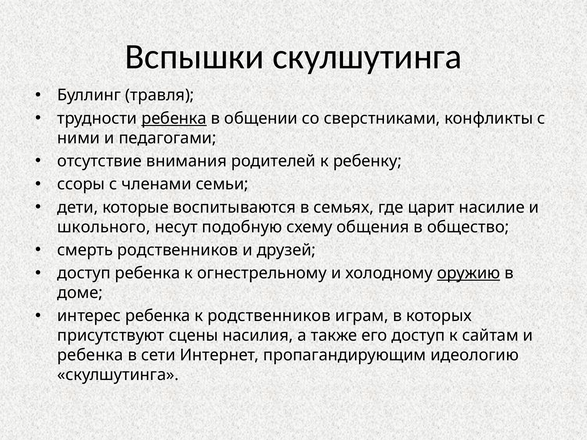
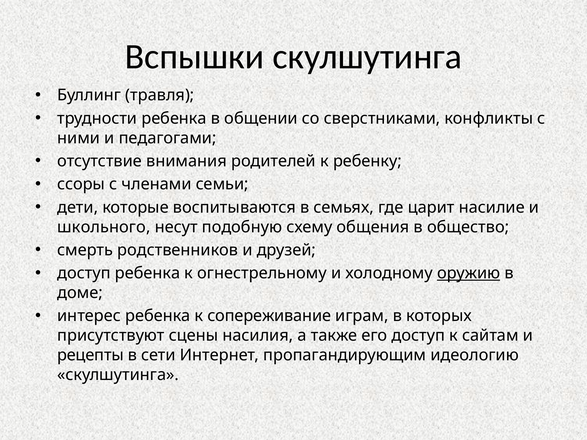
ребенка at (174, 118) underline: present -> none
к родственников: родственников -> сопереживание
ребенка at (90, 355): ребенка -> рецепты
